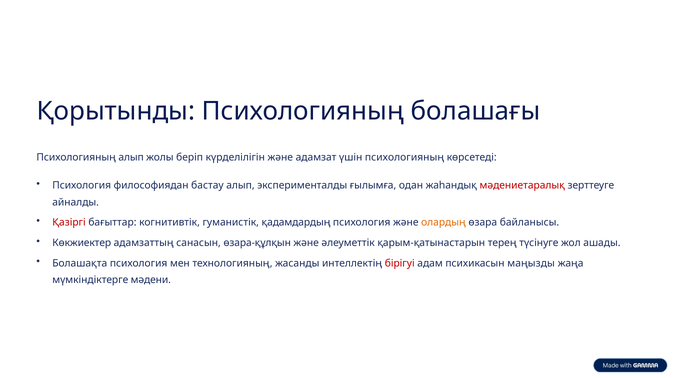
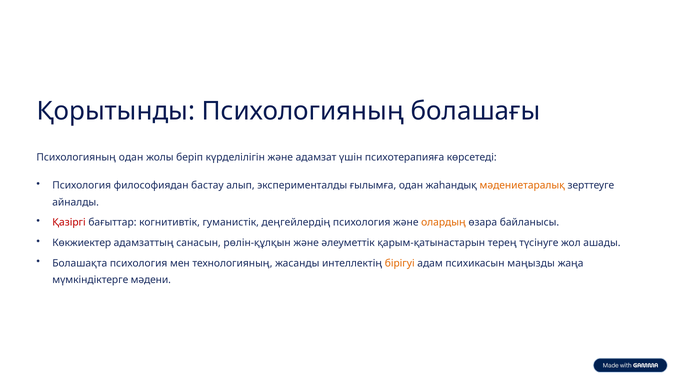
Психологияның алып: алып -> одан
үшін психологияның: психологияның -> психотерапияға
мәдениетаралық colour: red -> orange
қадамдардың: қадамдардың -> деңгейлердің
өзара-құлқын: өзара-құлқын -> рөлін-құлқын
бірігуі colour: red -> orange
